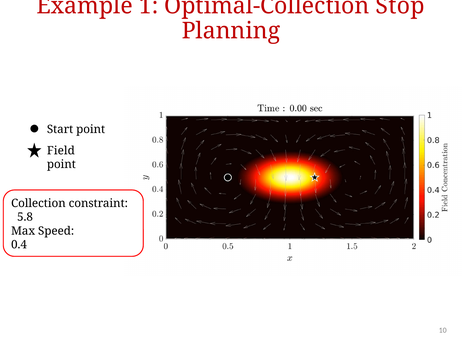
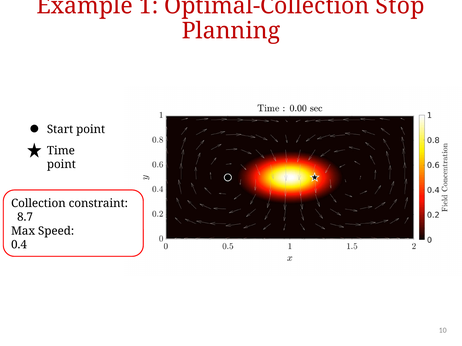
Field: Field -> Time
5.8: 5.8 -> 8.7
